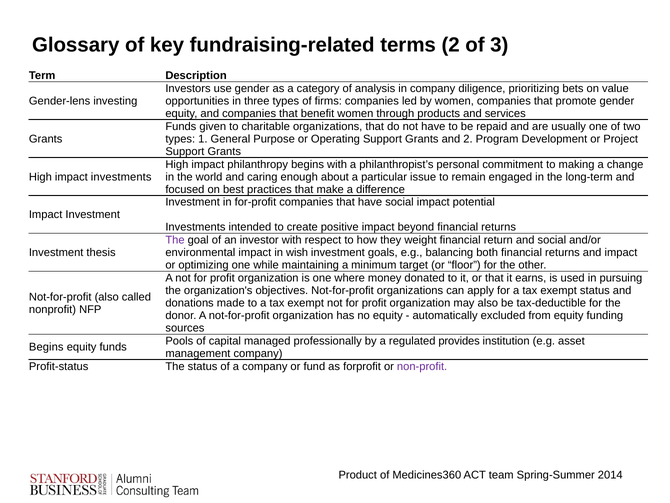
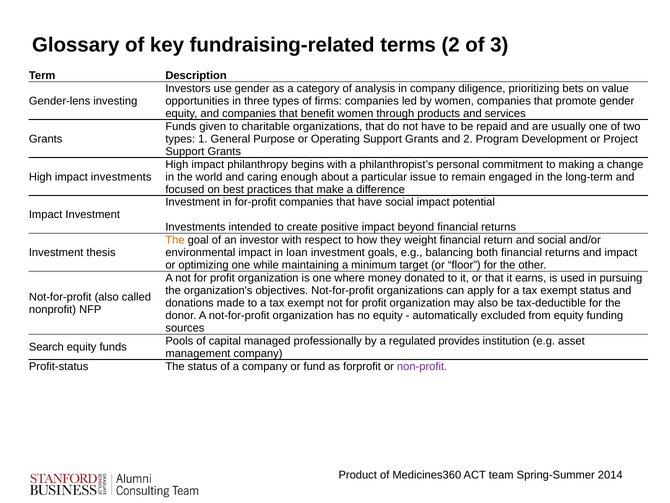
The at (175, 240) colour: purple -> orange
wish: wish -> loan
Begins at (46, 347): Begins -> Search
